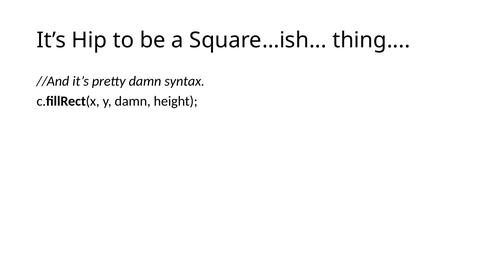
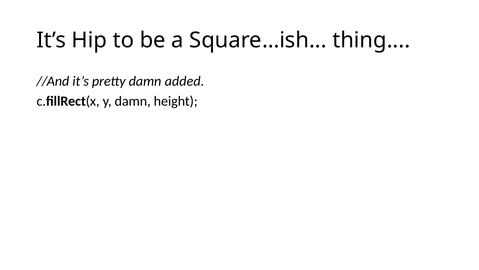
syntax: syntax -> added
